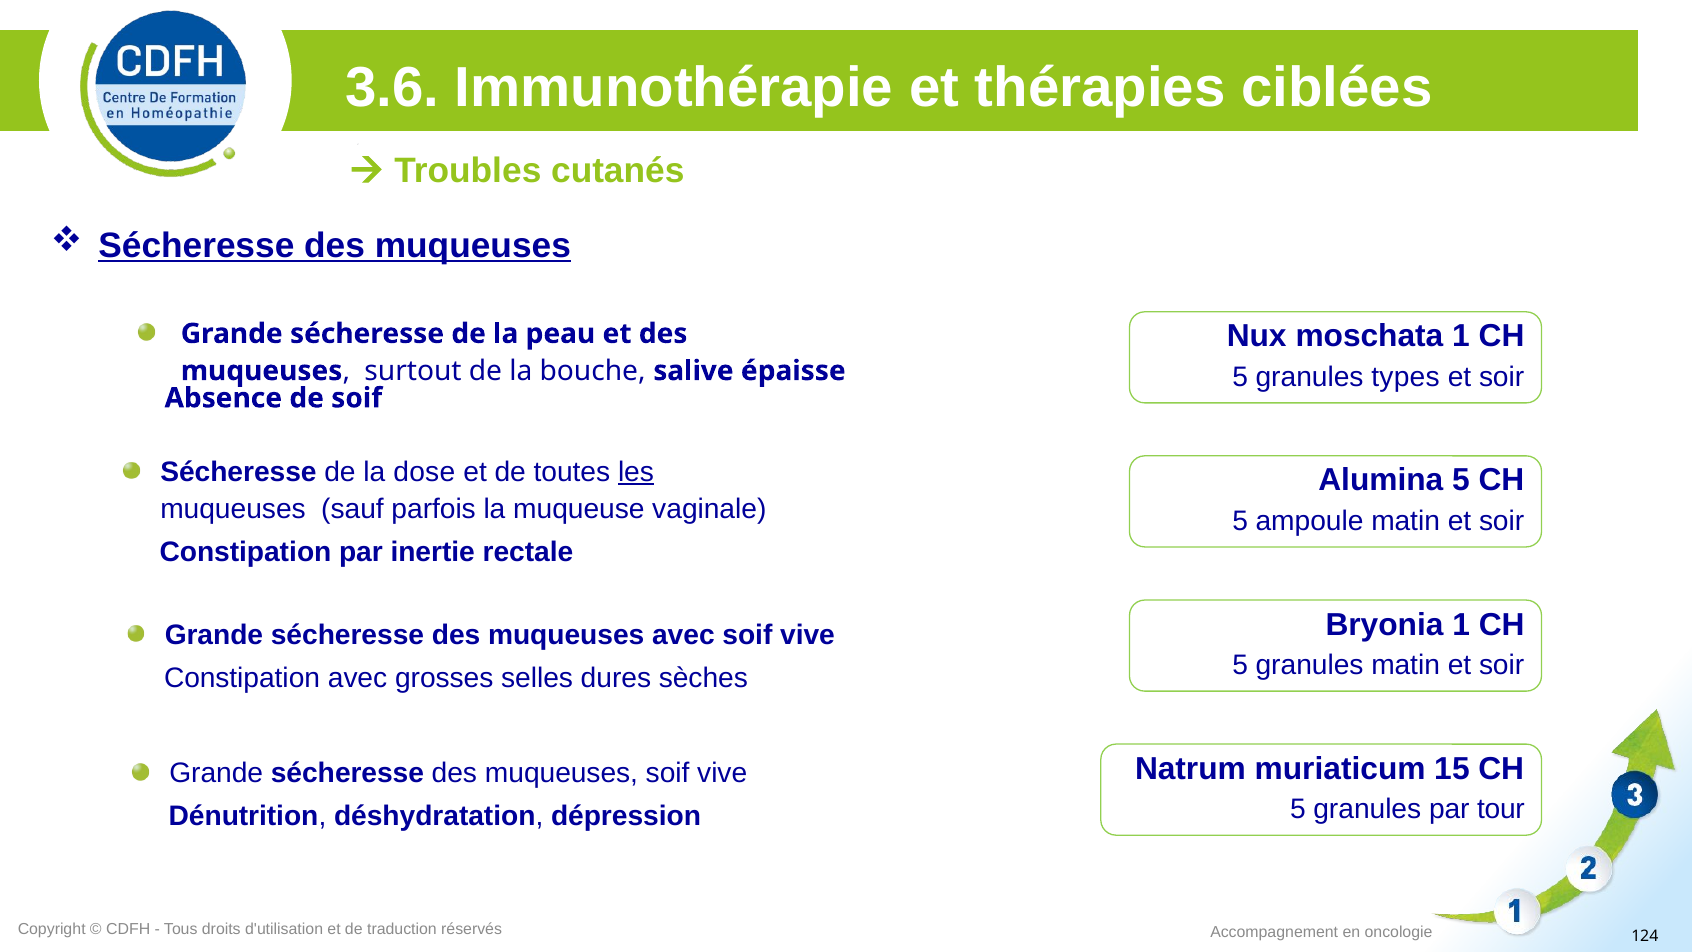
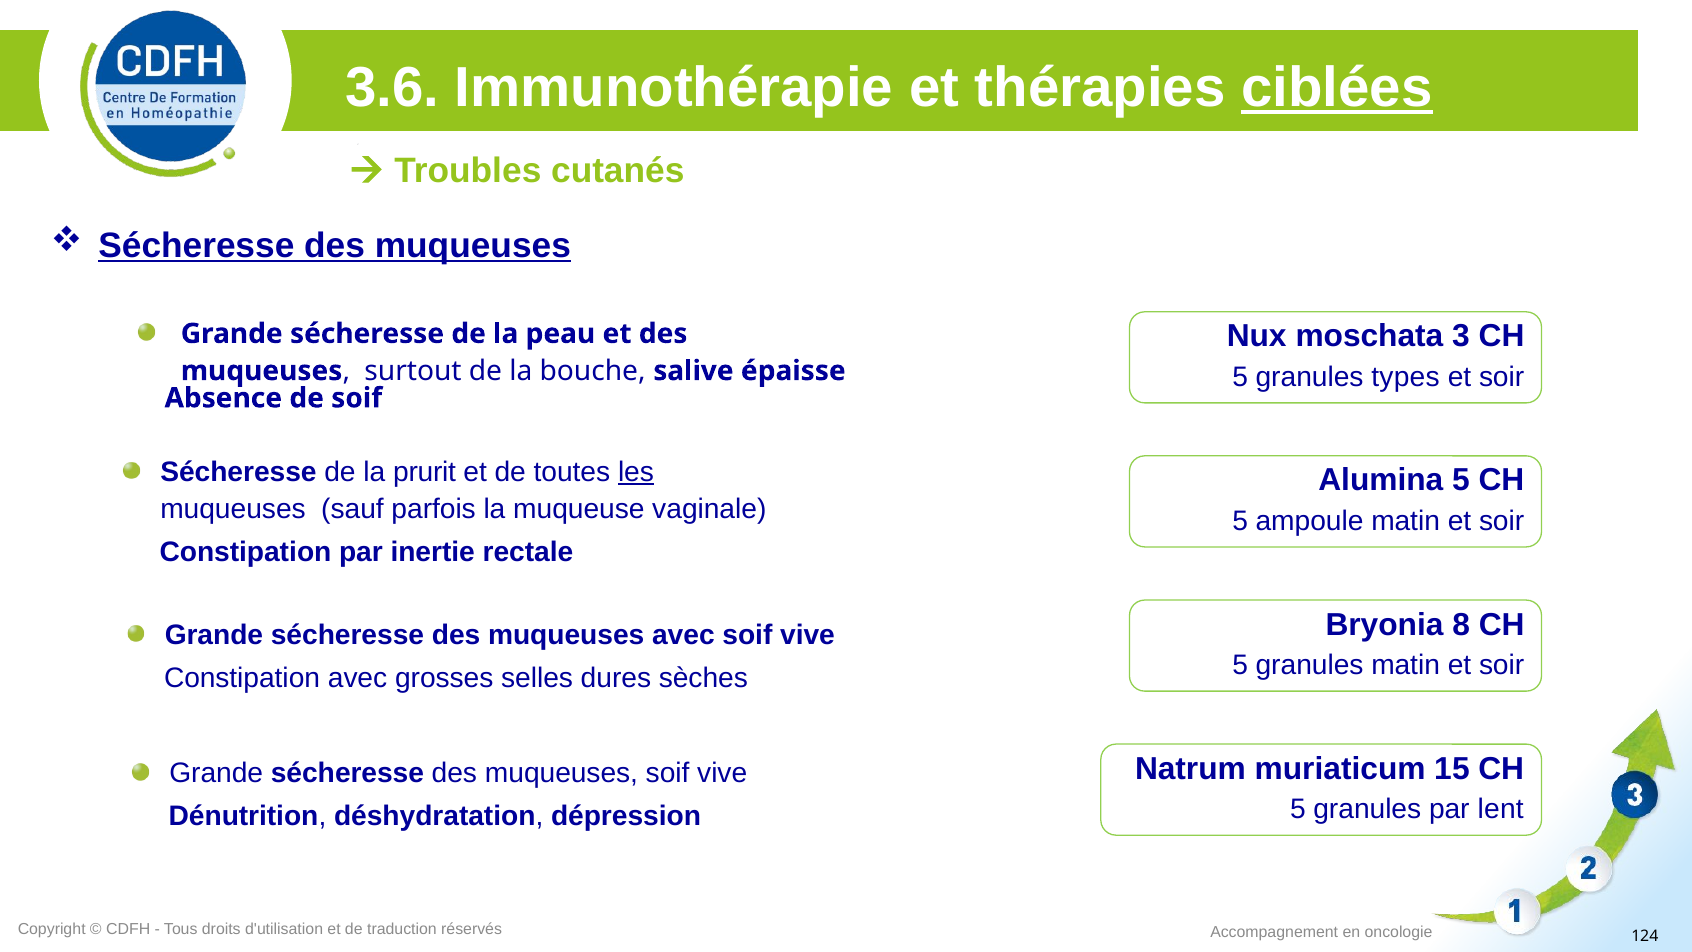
ciblées underline: none -> present
moschata 1: 1 -> 3
dose: dose -> prurit
Bryonia 1: 1 -> 8
tour: tour -> lent
